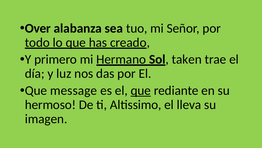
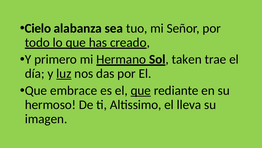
Over: Over -> Cielo
luz underline: none -> present
message: message -> embrace
